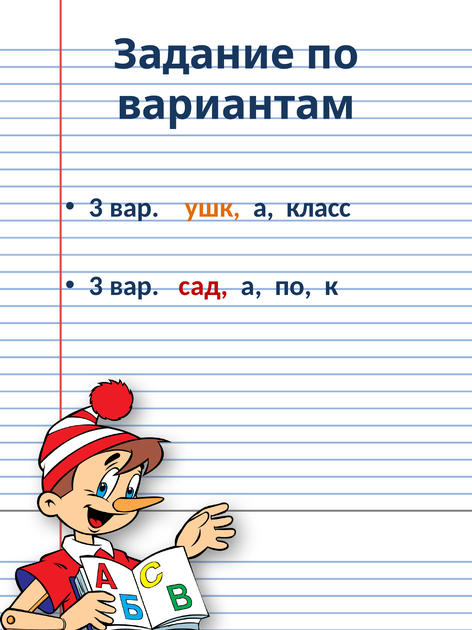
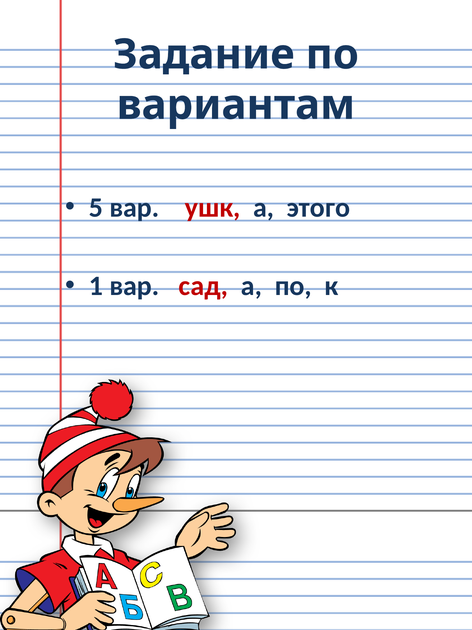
3 at (96, 207): 3 -> 5
ушк colour: orange -> red
класс: класс -> этого
3 at (96, 286): 3 -> 1
